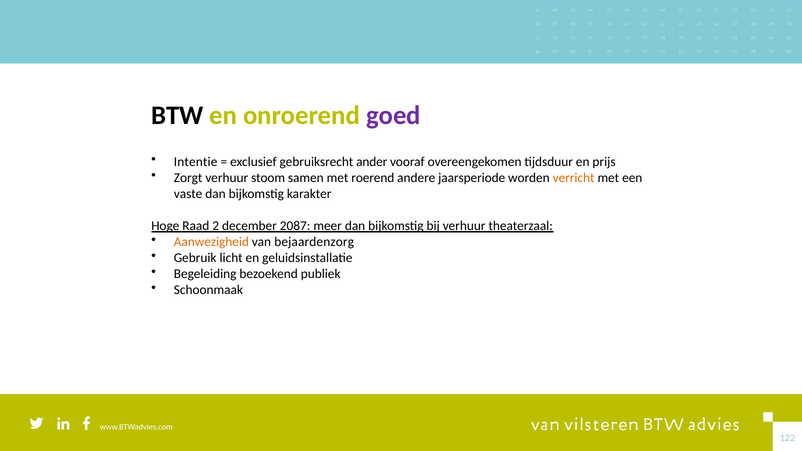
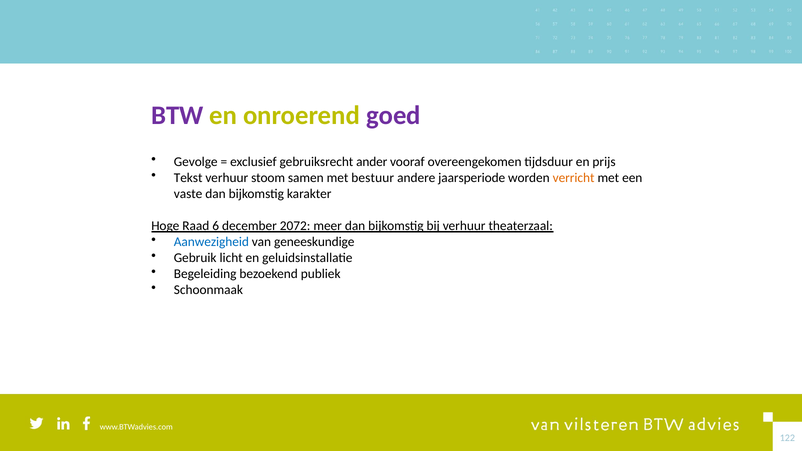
BTW colour: black -> purple
Intentie: Intentie -> Gevolge
Zorgt: Zorgt -> Tekst
roerend: roerend -> bestuur
2: 2 -> 6
2087: 2087 -> 2072
Aanwezigheid colour: orange -> blue
bejaardenzorg: bejaardenzorg -> geneeskundige
